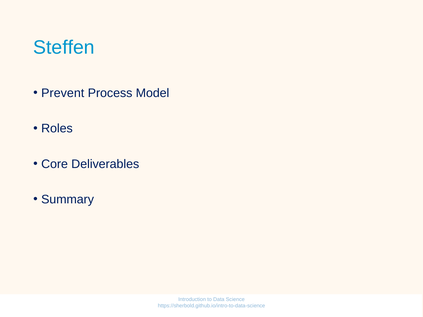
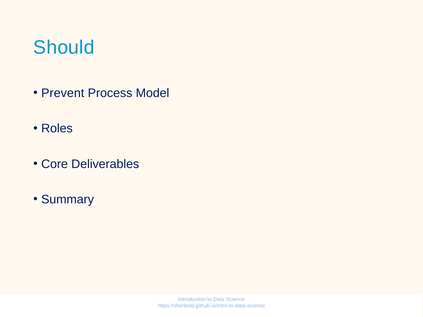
Steffen: Steffen -> Should
